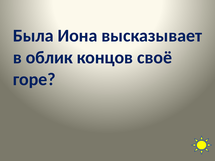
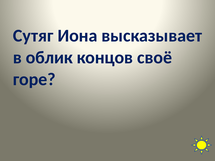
Была: Была -> Сутяг
